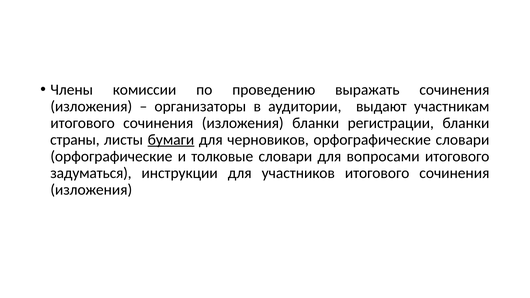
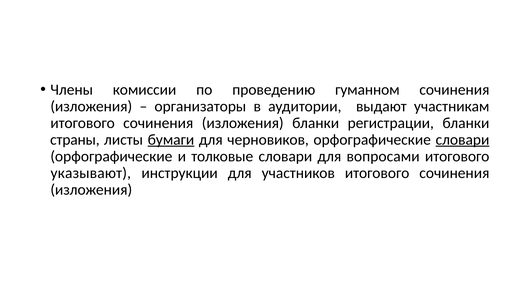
выражать: выражать -> гуманном
словари at (462, 140) underline: none -> present
задуматься: задуматься -> указывают
